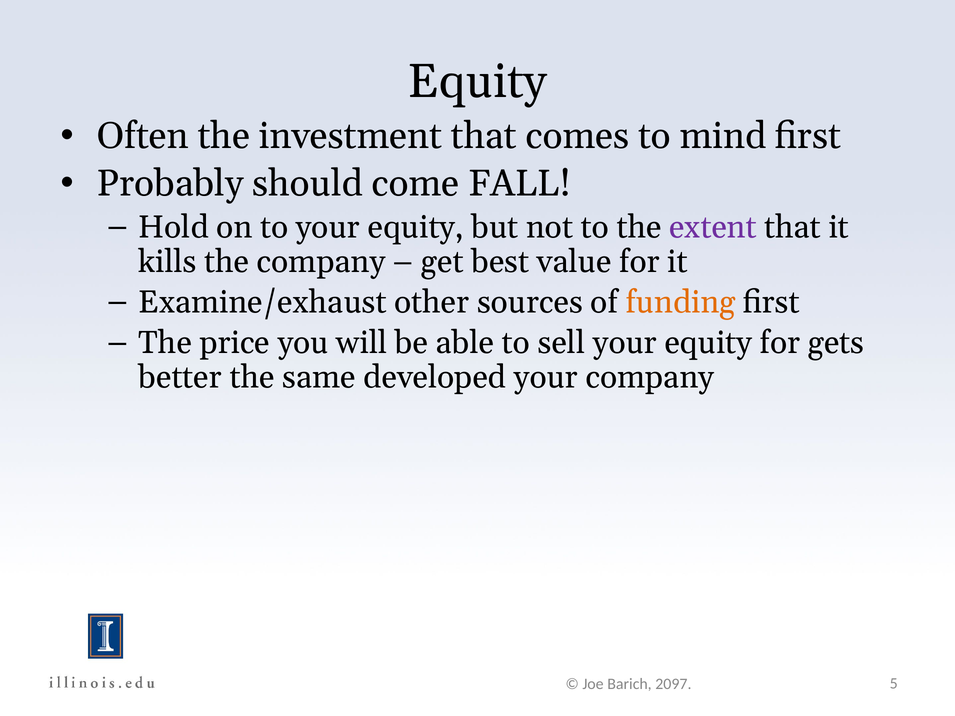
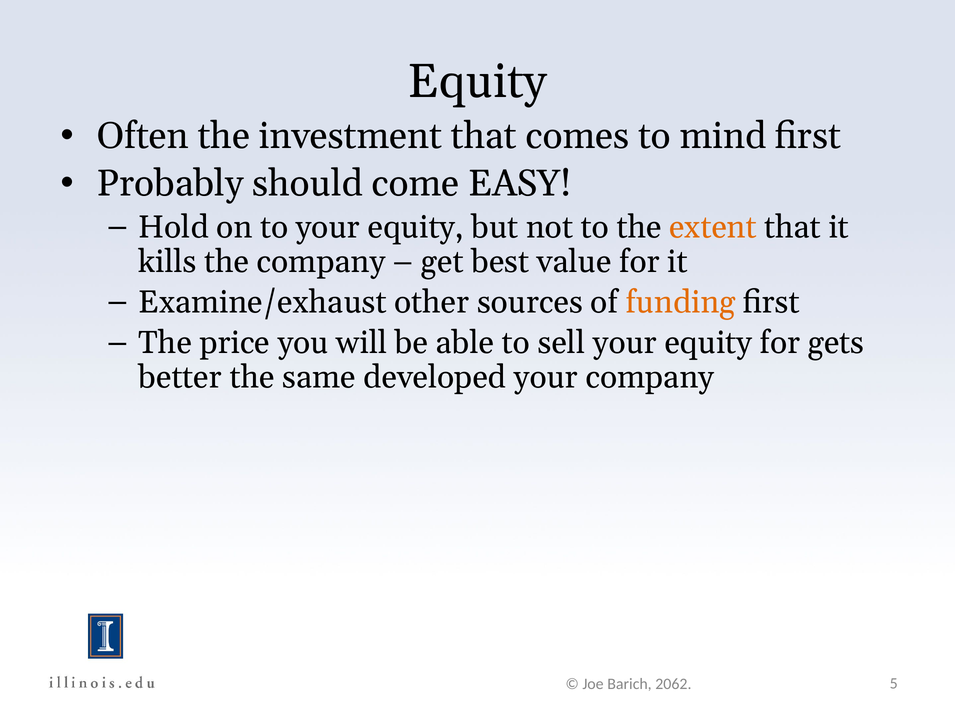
FALL: FALL -> EASY
extent colour: purple -> orange
2097: 2097 -> 2062
